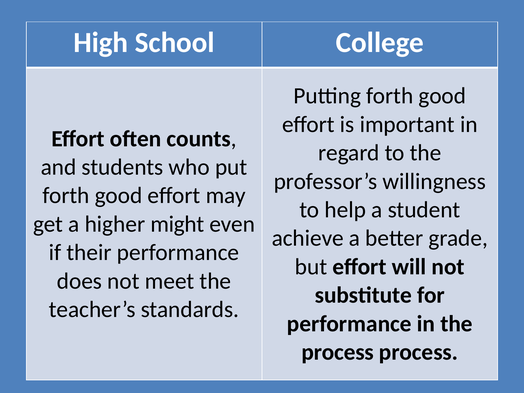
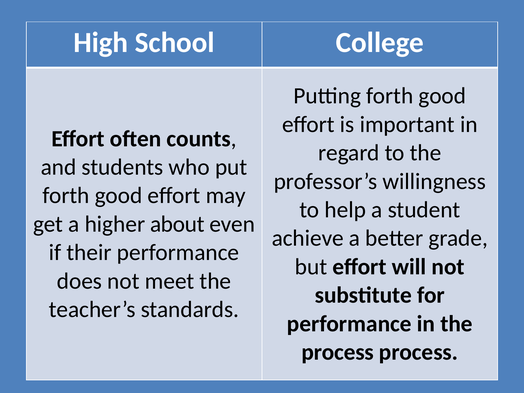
might: might -> about
